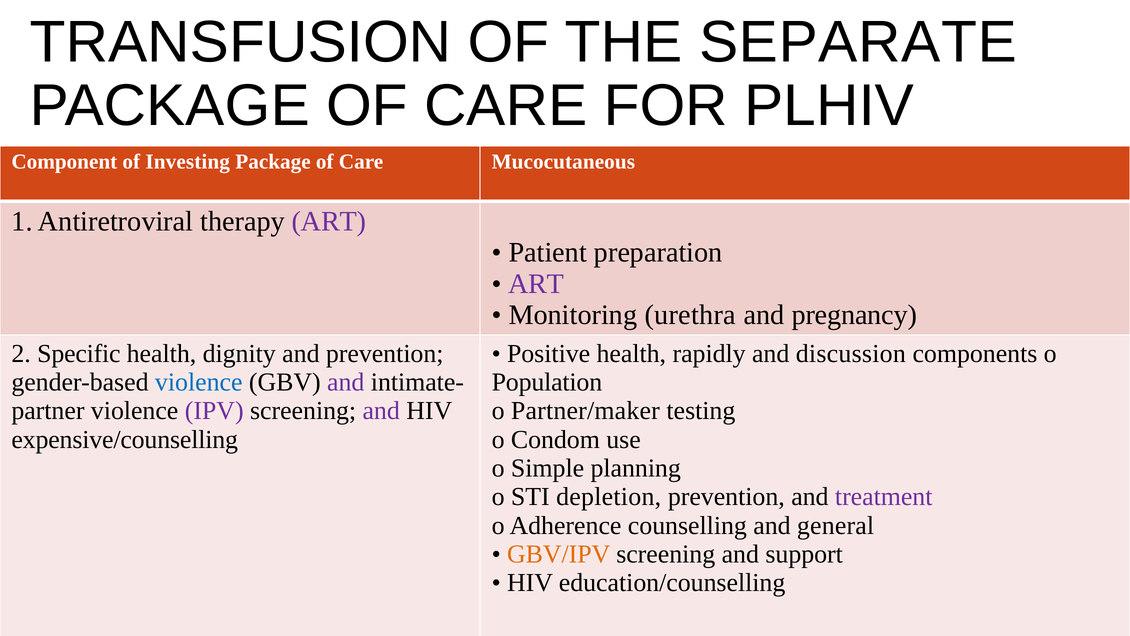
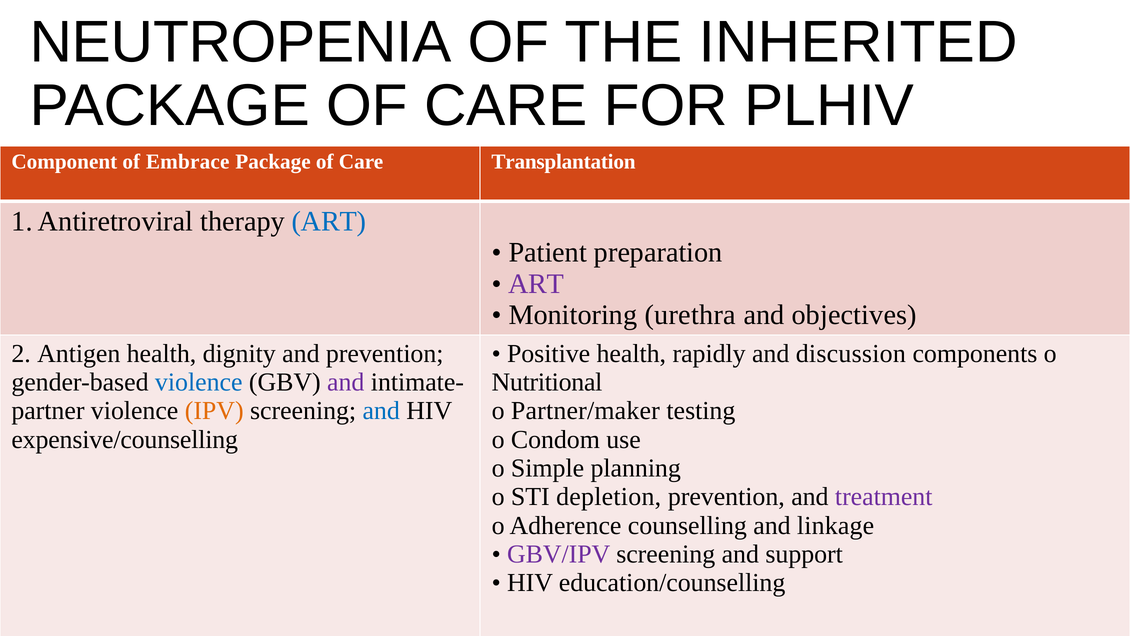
TRANSFUSION: TRANSFUSION -> NEUTROPENIA
SEPARATE: SEPARATE -> INHERITED
Investing: Investing -> Embrace
Mucocutaneous: Mucocutaneous -> Transplantation
ART at (329, 221) colour: purple -> blue
pregnancy: pregnancy -> objectives
Specific: Specific -> Antigen
Population: Population -> Nutritional
IPV colour: purple -> orange
and at (381, 411) colour: purple -> blue
general: general -> linkage
GBV/IPV colour: orange -> purple
